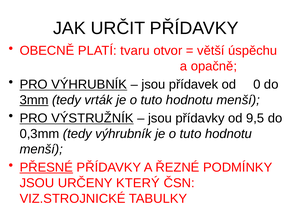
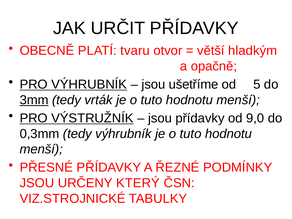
úspěchu: úspěchu -> hladkým
přídavek: přídavek -> ušetříme
0: 0 -> 5
9,5: 9,5 -> 9,0
PŘESNÉ underline: present -> none
